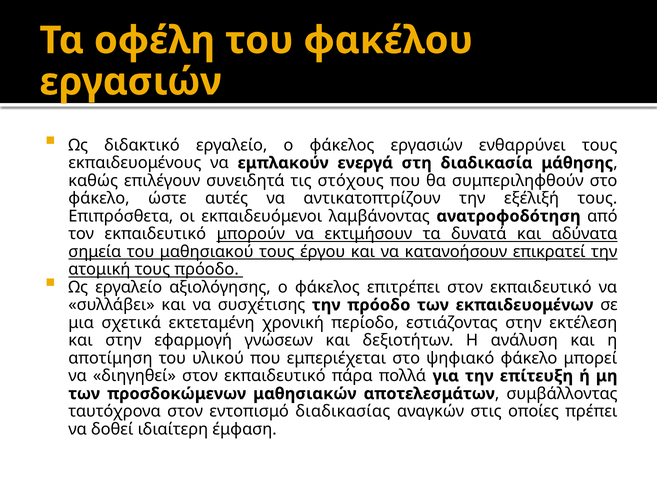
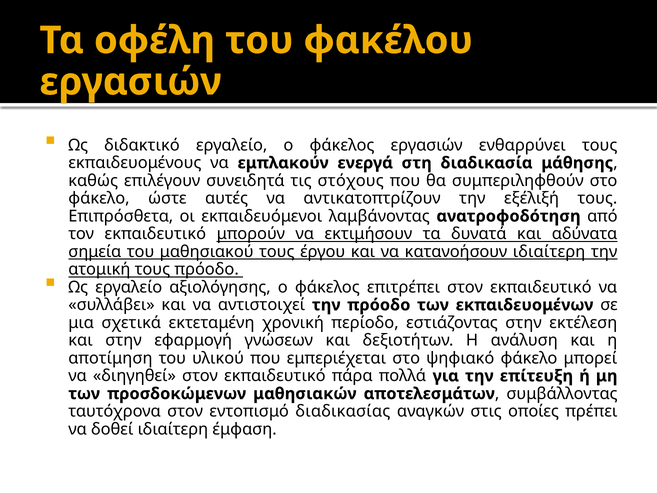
κατανοήσουν επικρατεί: επικρατεί -> ιδιαίτερη
συσχέτισης: συσχέτισης -> αντιστοιχεί
